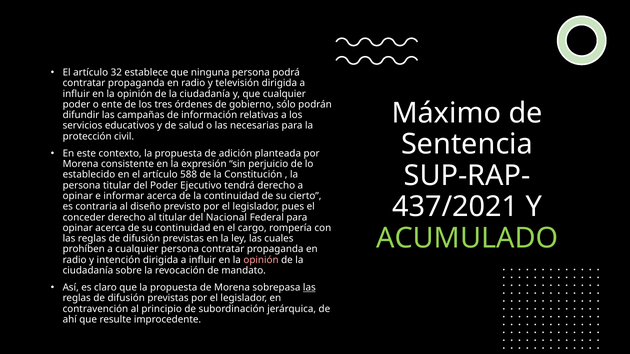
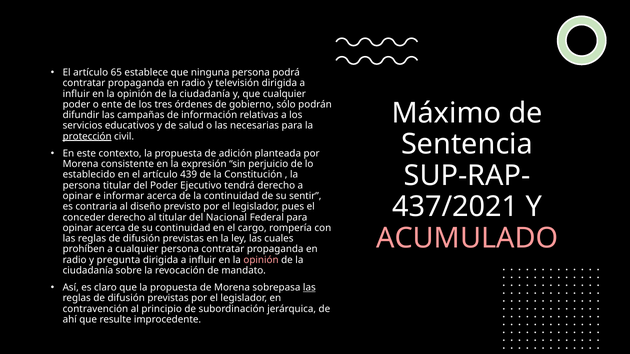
32: 32 -> 65
protección underline: none -> present
588: 588 -> 439
cierto: cierto -> sentir
ACUMULADO colour: light green -> pink
intención: intención -> pregunta
